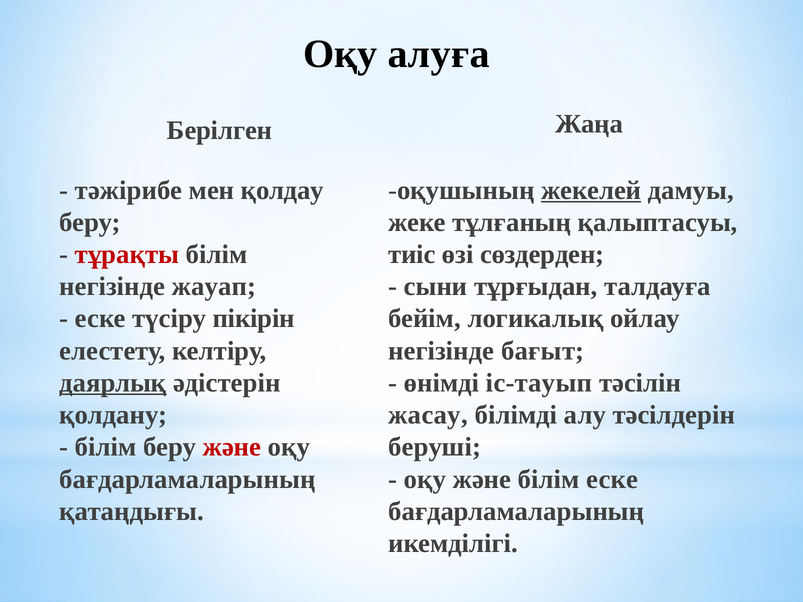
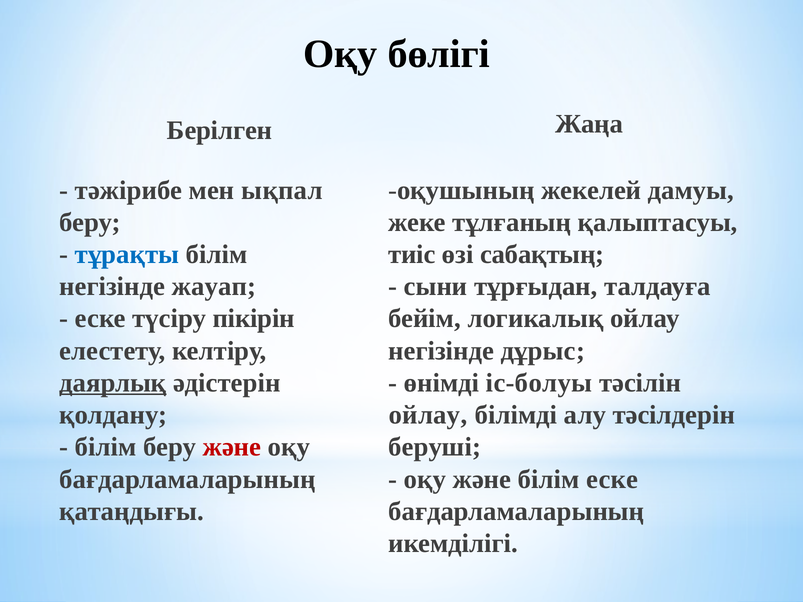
алуға: алуға -> бөлігі
қолдау: қолдау -> ықпал
жекелей underline: present -> none
тұрақты colour: red -> blue
сөздерден: сөздерден -> сабақтың
бағыт: бағыт -> дұрыс
іс-тауып: іс-тауып -> іс-болуы
жасау at (428, 415): жасау -> ойлау
